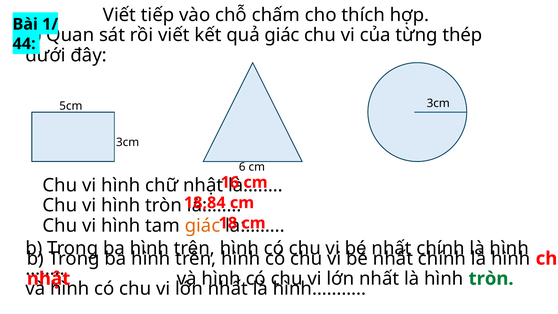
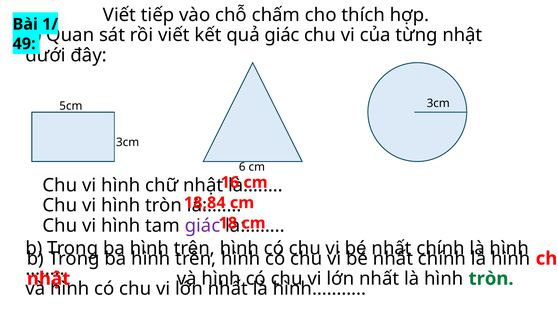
từng thép: thép -> nhật
44: 44 -> 49
giác at (202, 225) colour: orange -> purple
